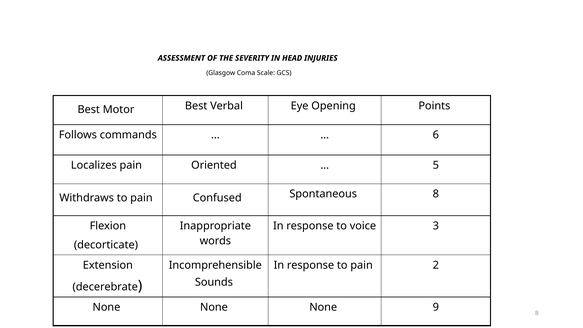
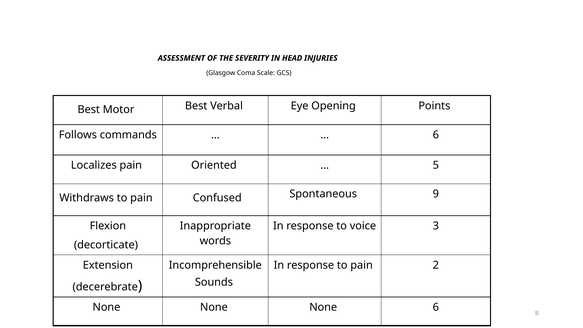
Spontaneous 8: 8 -> 9
None 9: 9 -> 6
